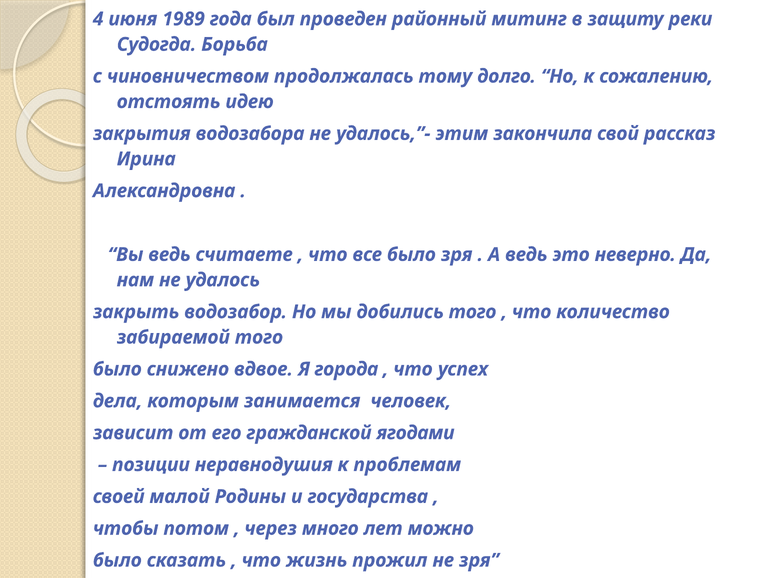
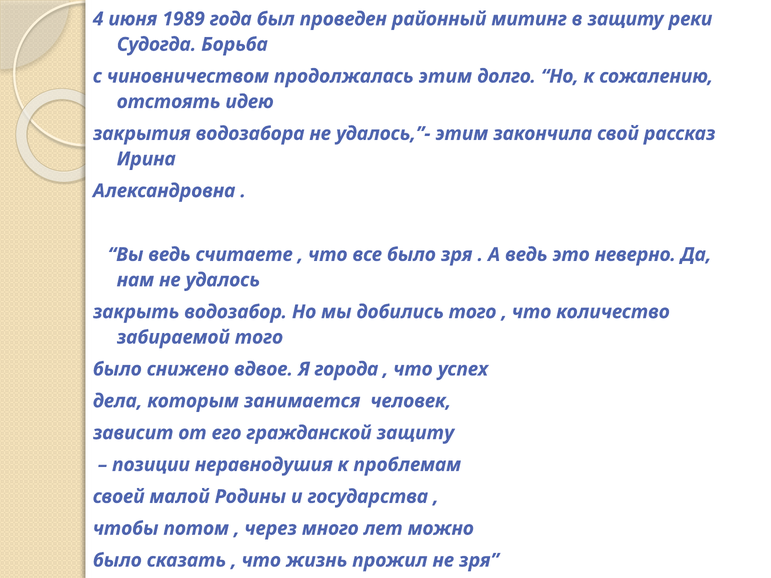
продолжалась тому: тому -> этим
гражданской ягодами: ягодами -> защиту
